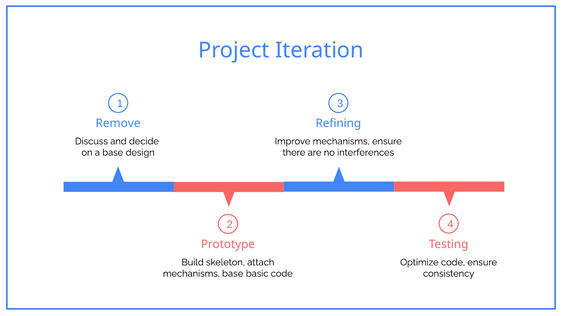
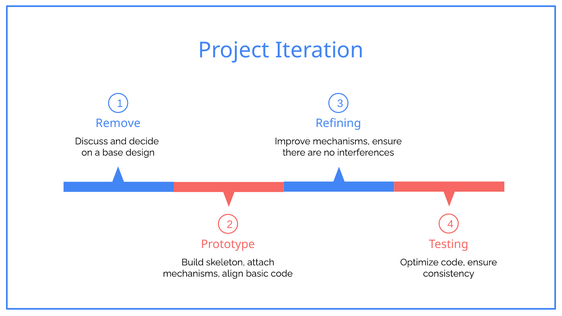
mechanisms base: base -> align
